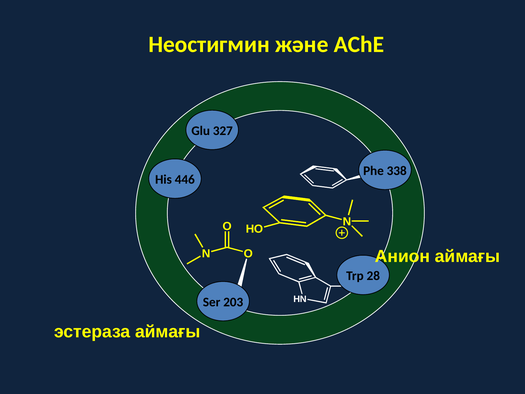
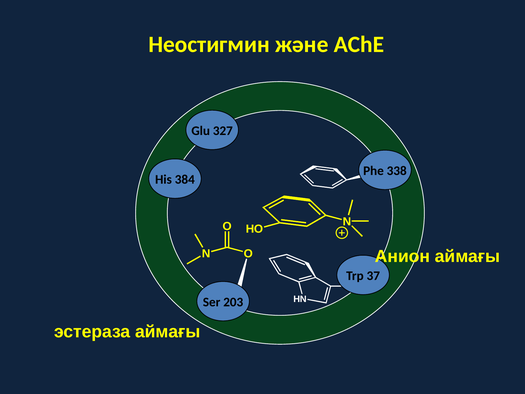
446: 446 -> 384
28: 28 -> 37
